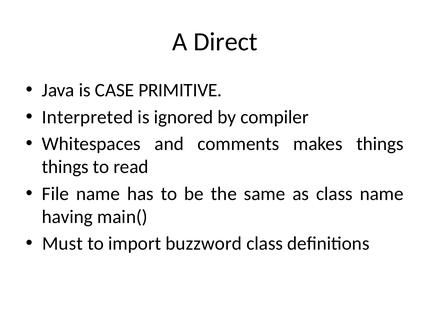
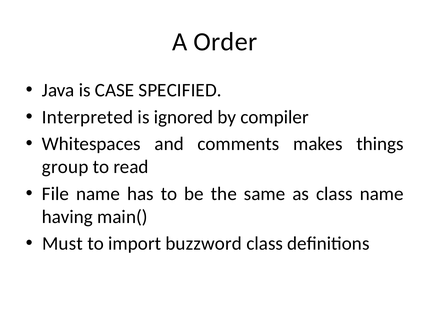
Direct: Direct -> Order
PRIMITIVE: PRIMITIVE -> SPECIFIED
things at (65, 167): things -> group
